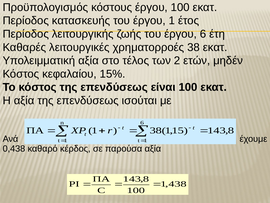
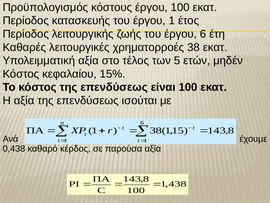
2: 2 -> 5
